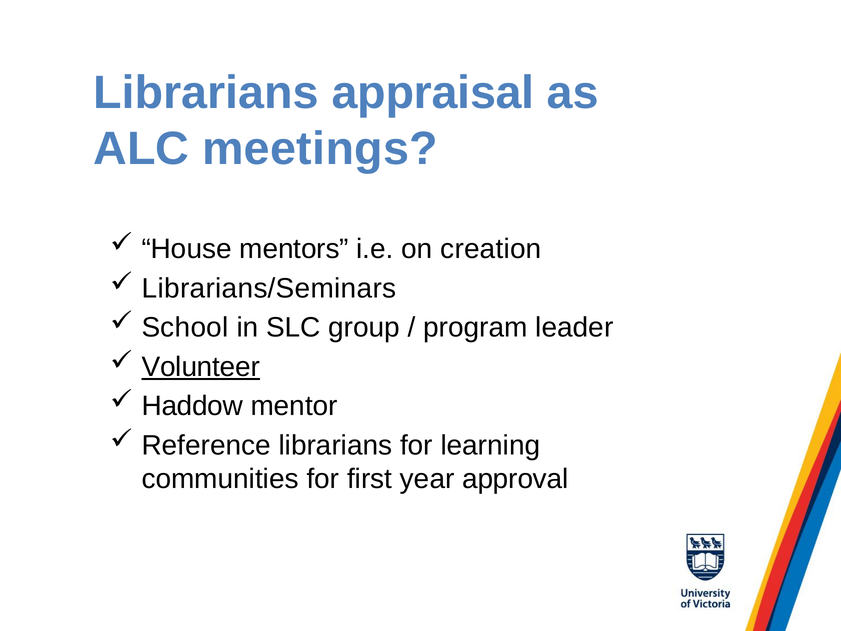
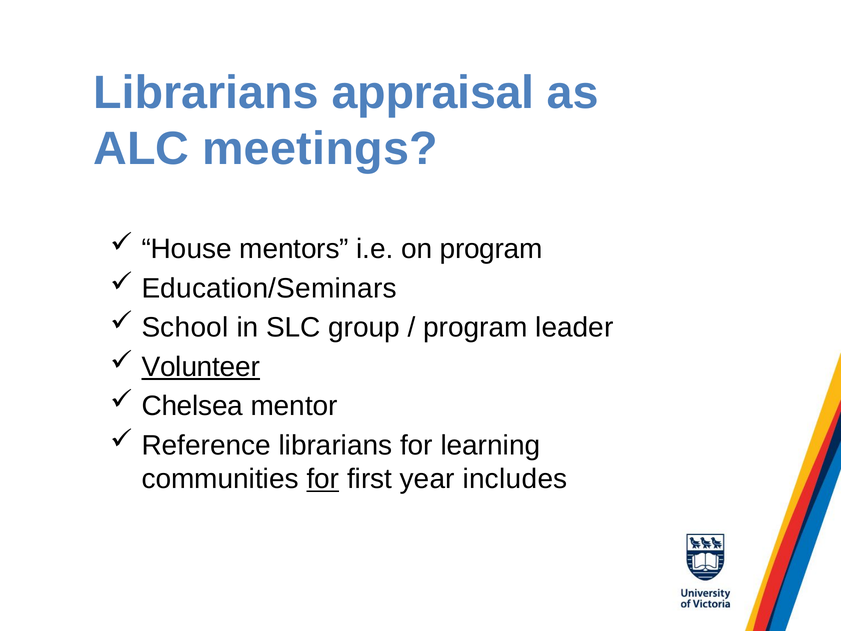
on creation: creation -> program
Librarians/Seminars: Librarians/Seminars -> Education/Seminars
Haddow: Haddow -> Chelsea
for at (323, 479) underline: none -> present
approval: approval -> includes
